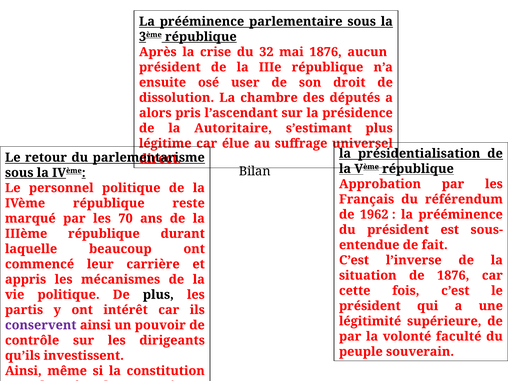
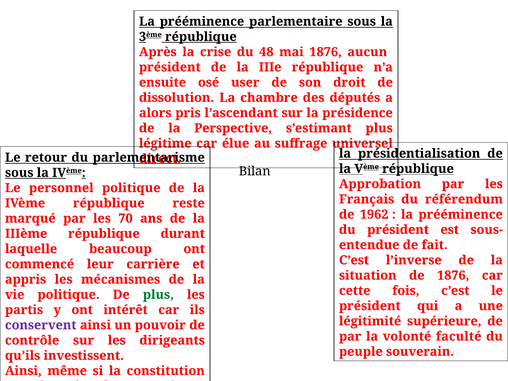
32: 32 -> 48
Autoritaire: Autoritaire -> Perspective
plus at (158, 295) colour: black -> green
